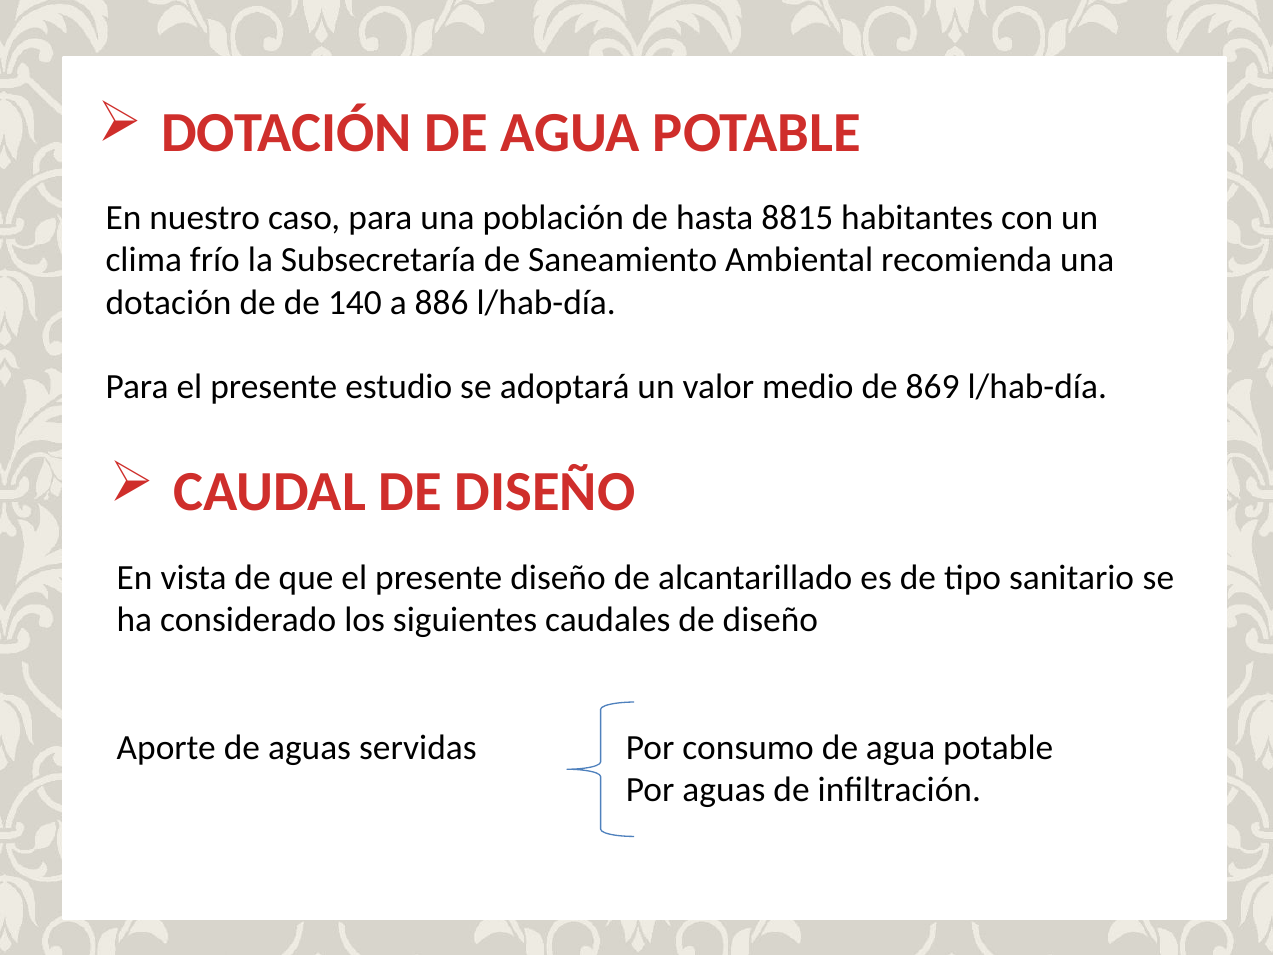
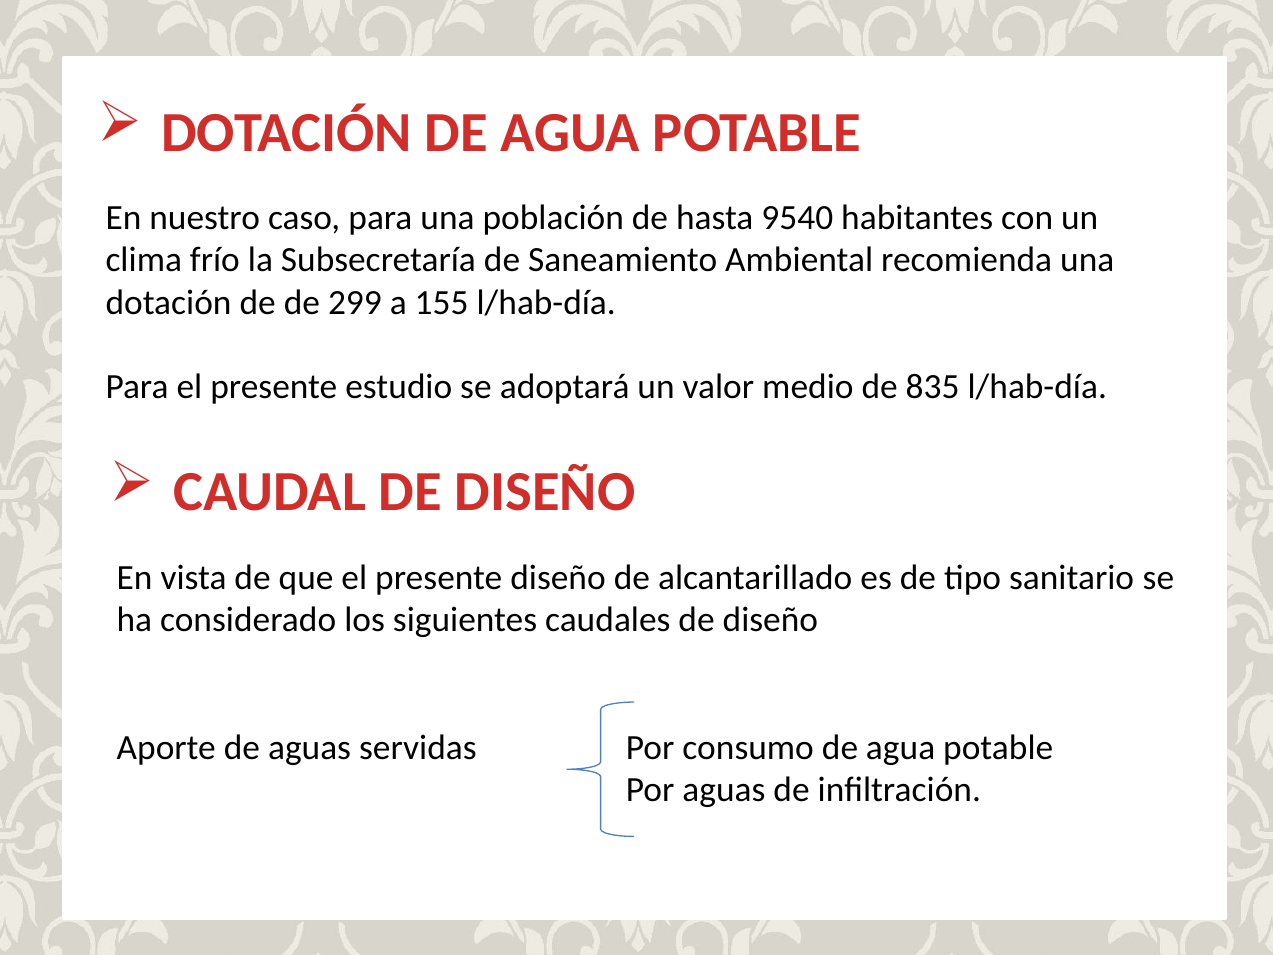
8815: 8815 -> 9540
140: 140 -> 299
886: 886 -> 155
869: 869 -> 835
